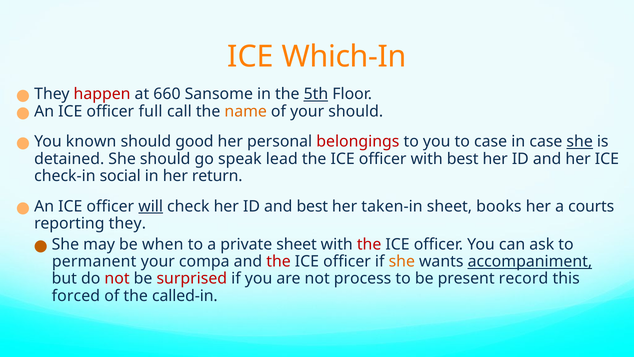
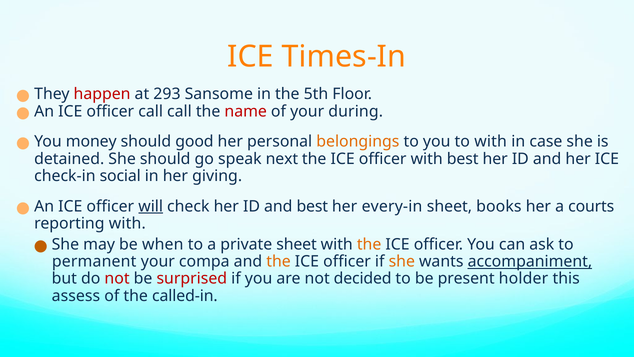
Which-In: Which-In -> Times-In
660: 660 -> 293
5th underline: present -> none
officer full: full -> call
name colour: orange -> red
your should: should -> during
known: known -> money
belongings colour: red -> orange
to case: case -> with
she at (580, 141) underline: present -> none
lead: lead -> next
return: return -> giving
taken-in: taken-in -> every-in
reporting they: they -> with
the at (369, 244) colour: red -> orange
the at (279, 261) colour: red -> orange
process: process -> decided
record: record -> holder
forced: forced -> assess
